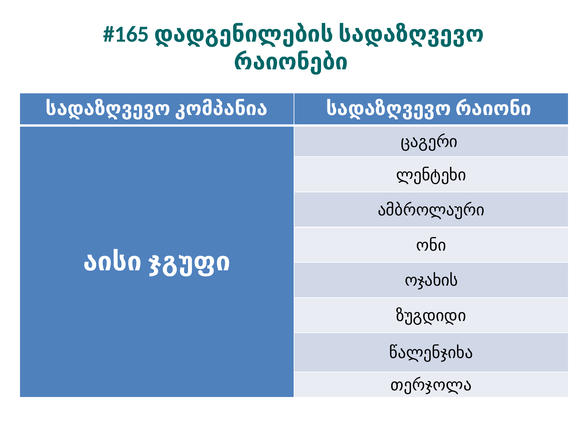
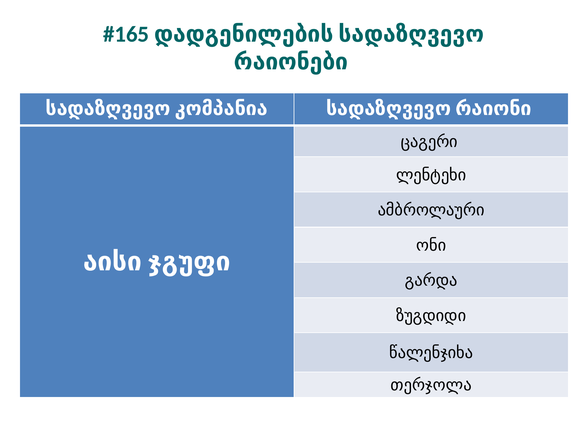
ოჯახის: ოჯახის -> გარდა
